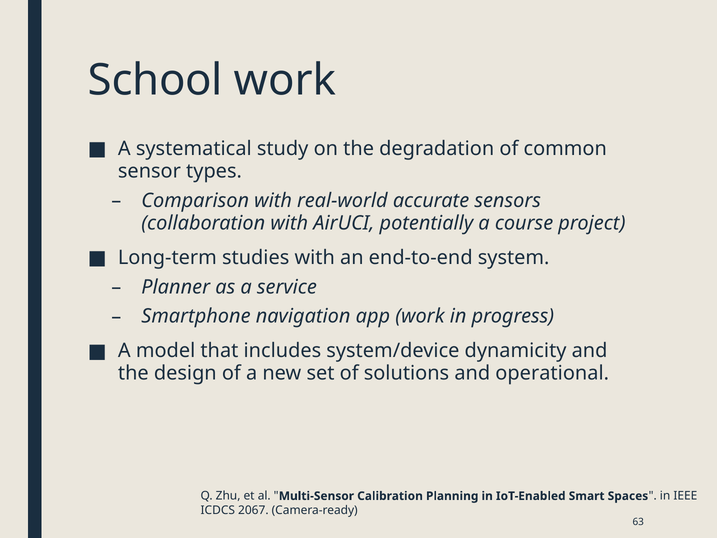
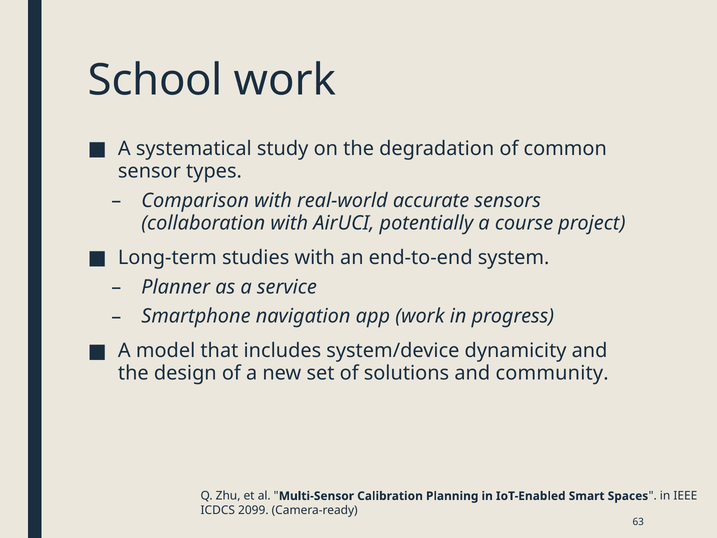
operational: operational -> community
2067: 2067 -> 2099
